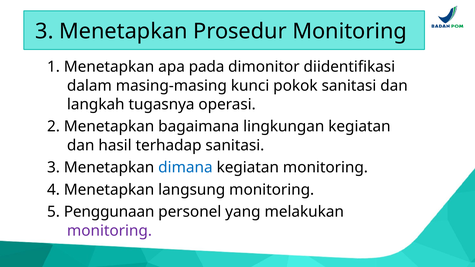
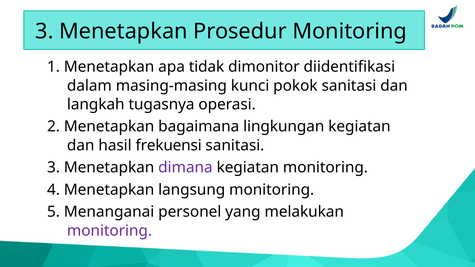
pada: pada -> tidak
terhadap: terhadap -> frekuensi
dimana colour: blue -> purple
Penggunaan: Penggunaan -> Menanganai
